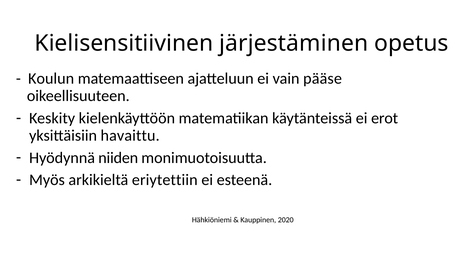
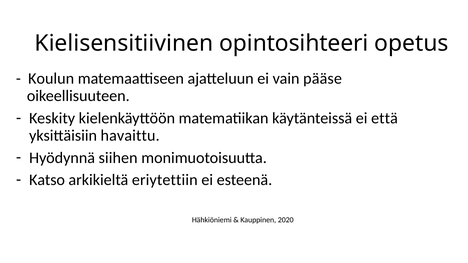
järjestäminen: järjestäminen -> opintosihteeri
erot: erot -> että
niiden: niiden -> siihen
Myös: Myös -> Katso
